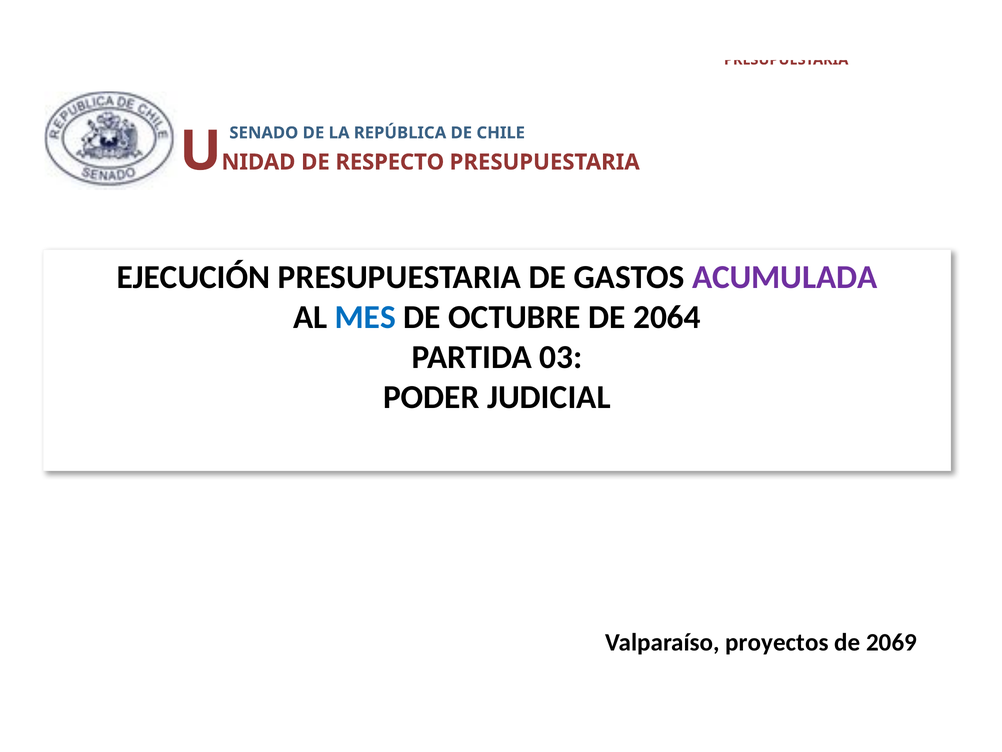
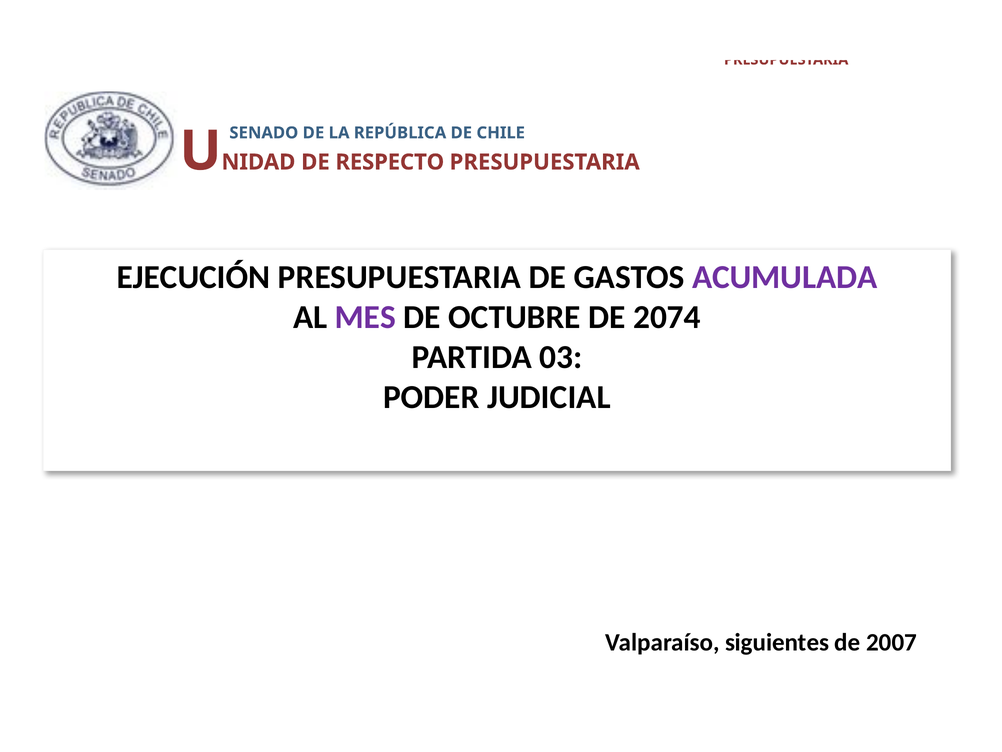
MES colour: blue -> purple
2064: 2064 -> 2074
proyectos: proyectos -> siguientes
2069: 2069 -> 2007
